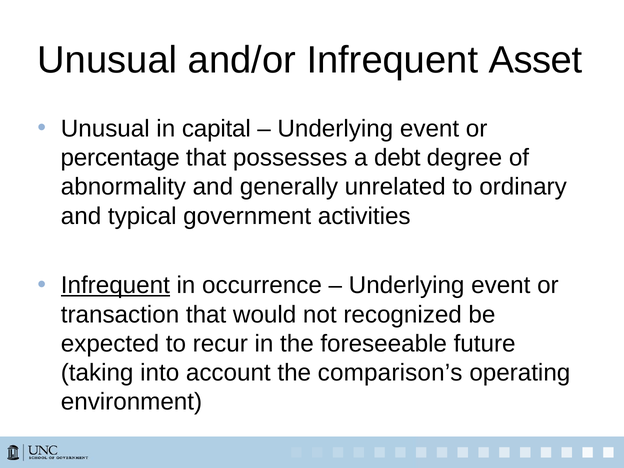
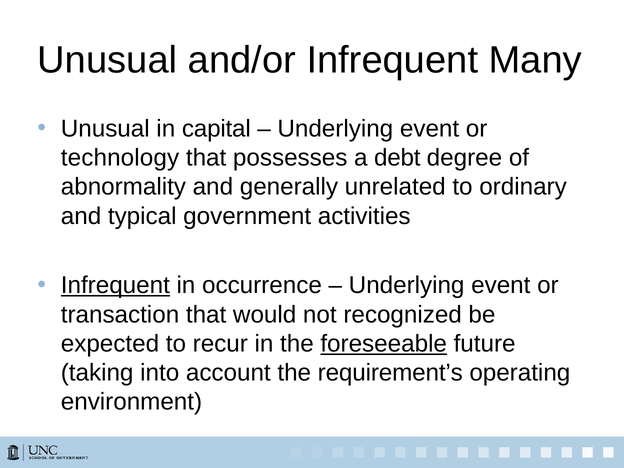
Asset: Asset -> Many
percentage: percentage -> technology
foreseeable underline: none -> present
comparison’s: comparison’s -> requirement’s
